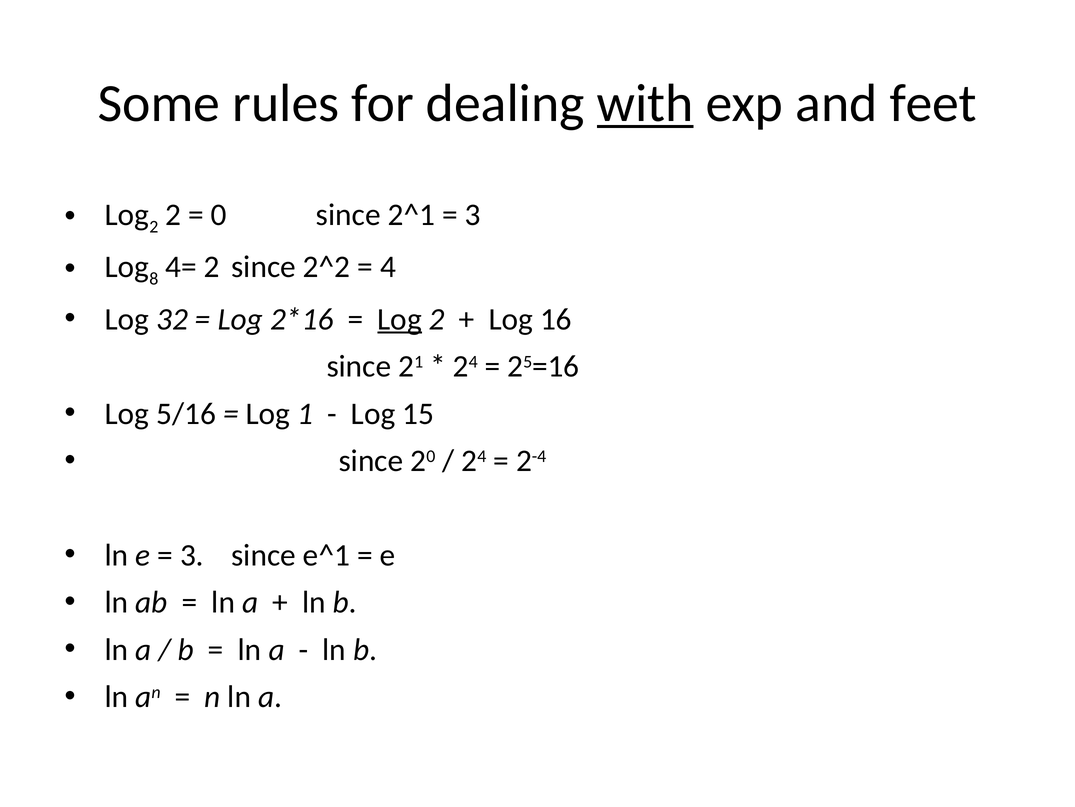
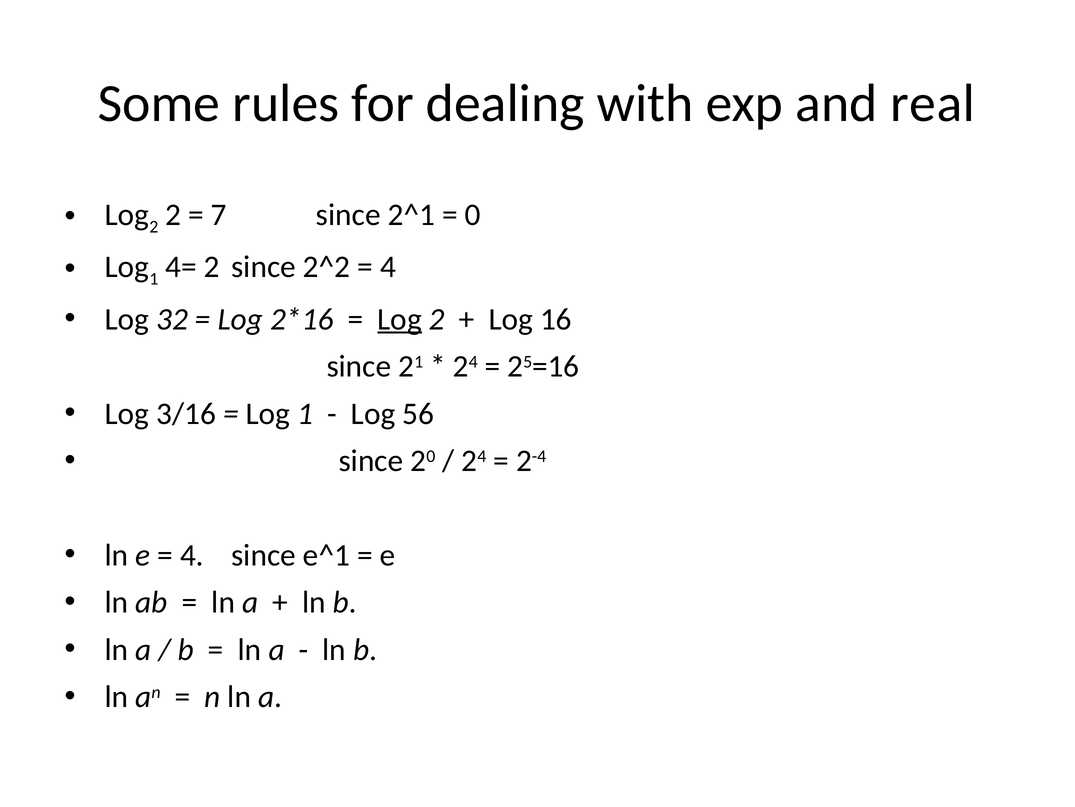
with underline: present -> none
feet: feet -> real
0: 0 -> 7
3 at (473, 215): 3 -> 0
8 at (154, 279): 8 -> 1
5/16: 5/16 -> 3/16
15: 15 -> 56
3 at (192, 555): 3 -> 4
